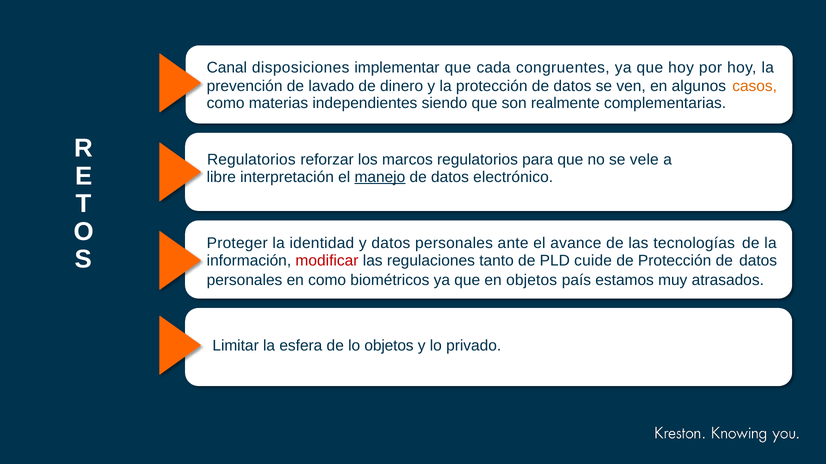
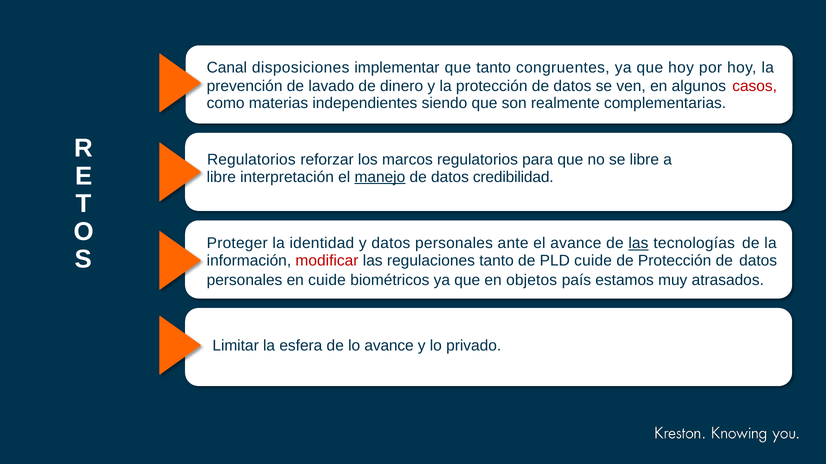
que cada: cada -> tanto
casos colour: orange -> red
se vele: vele -> libre
electrónico: electrónico -> credibilidad
las at (638, 244) underline: none -> present
en como: como -> cuide
lo objetos: objetos -> avance
